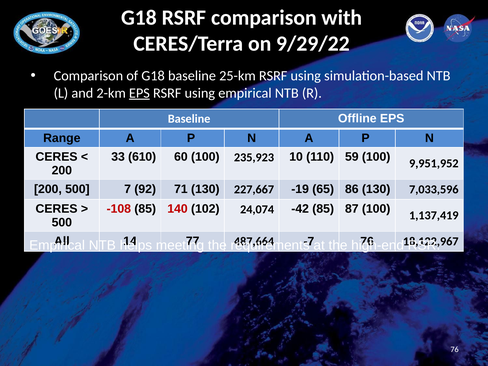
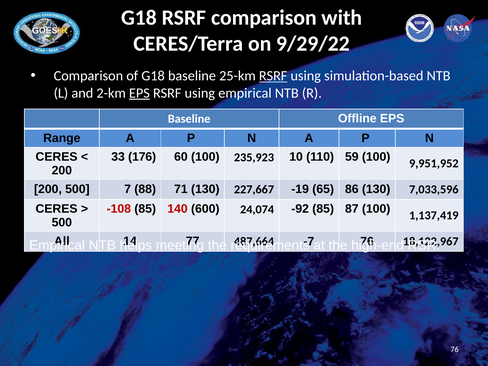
RSRF at (273, 76) underline: none -> present
610: 610 -> 176
92: 92 -> 88
102: 102 -> 600
-42: -42 -> -92
